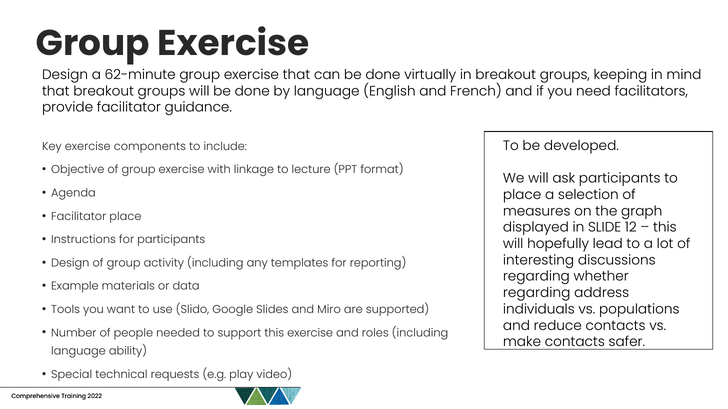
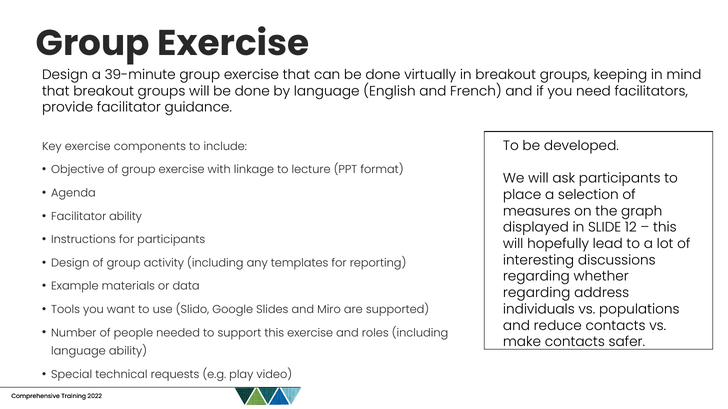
62-minute: 62-minute -> 39-minute
Facilitator place: place -> ability
